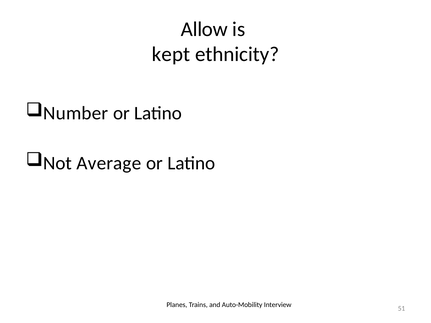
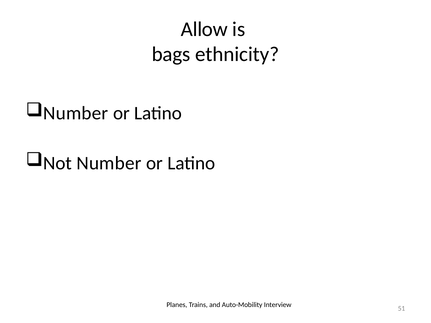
kept: kept -> bags
Not Average: Average -> Number
